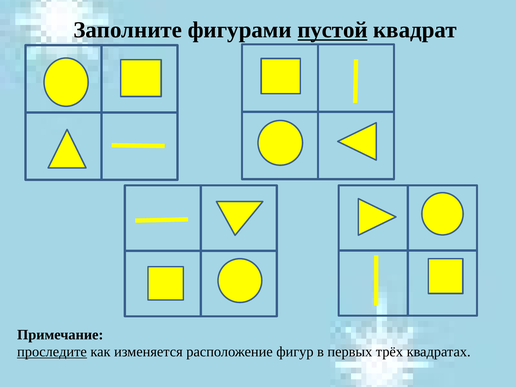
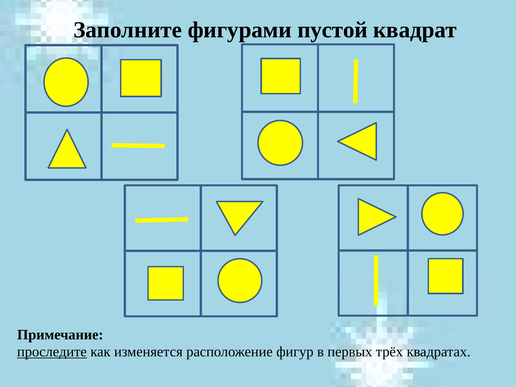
пустой underline: present -> none
